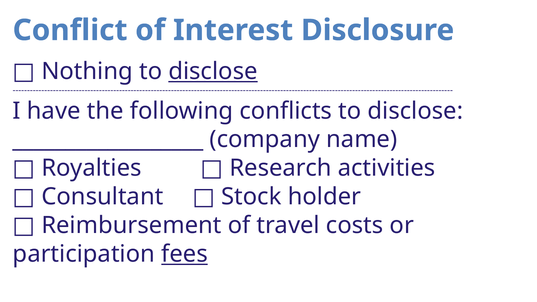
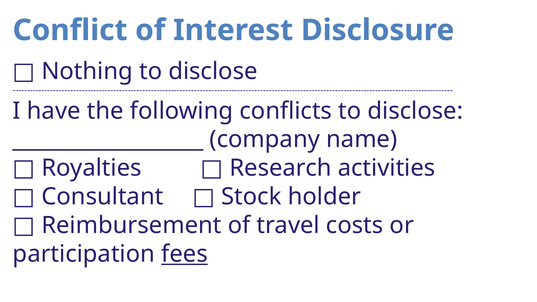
disclose at (213, 71) underline: present -> none
